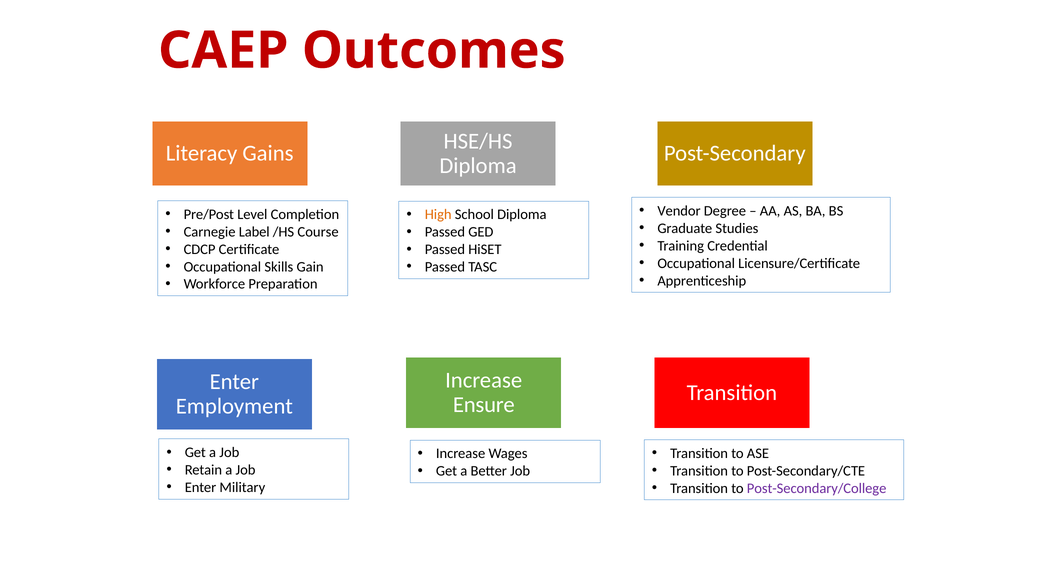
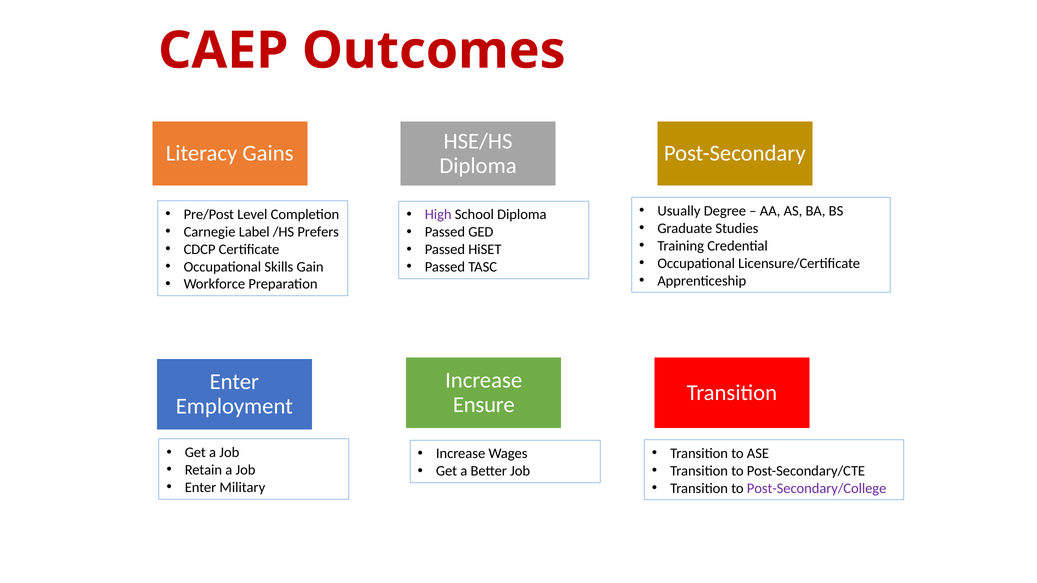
Vendor: Vendor -> Usually
High colour: orange -> purple
Course: Course -> Prefers
